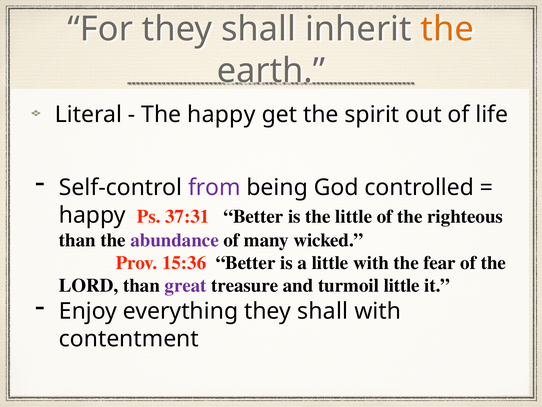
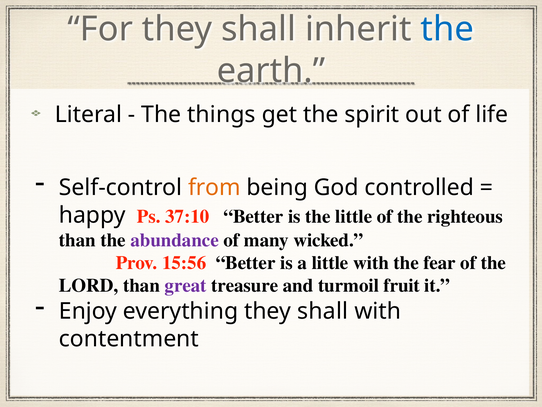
the at (447, 29) colour: orange -> blue
The happy: happy -> things
from colour: purple -> orange
37:31: 37:31 -> 37:10
15:36: 15:36 -> 15:56
turmoil little: little -> fruit
